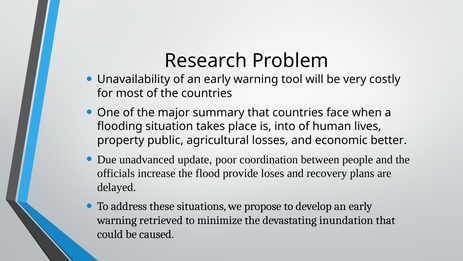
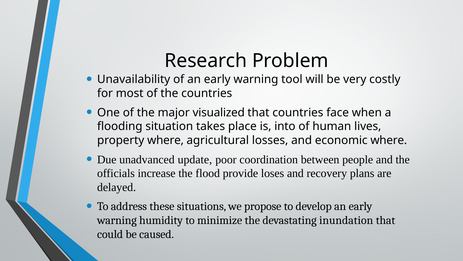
summary: summary -> visualized
property public: public -> where
economic better: better -> where
retrieved: retrieved -> humidity
